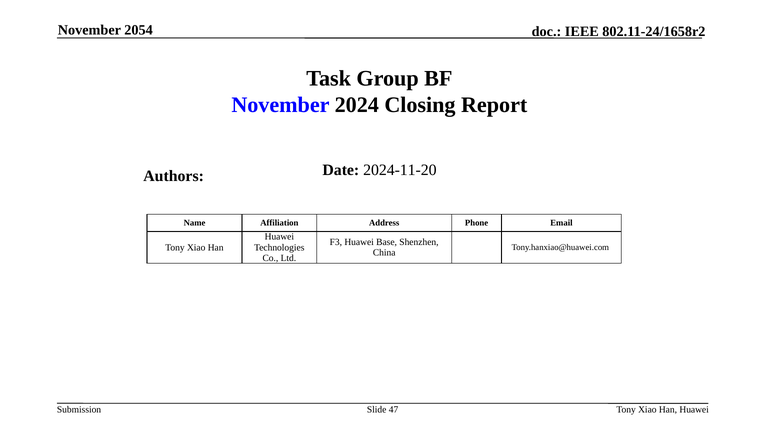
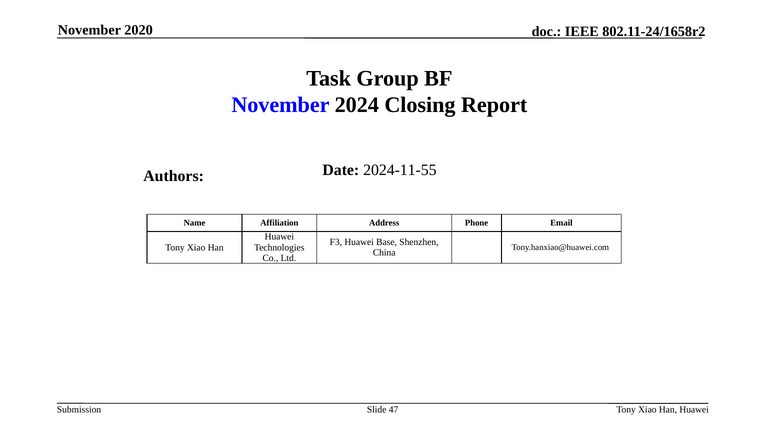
2054: 2054 -> 2020
2024-11-20: 2024-11-20 -> 2024-11-55
